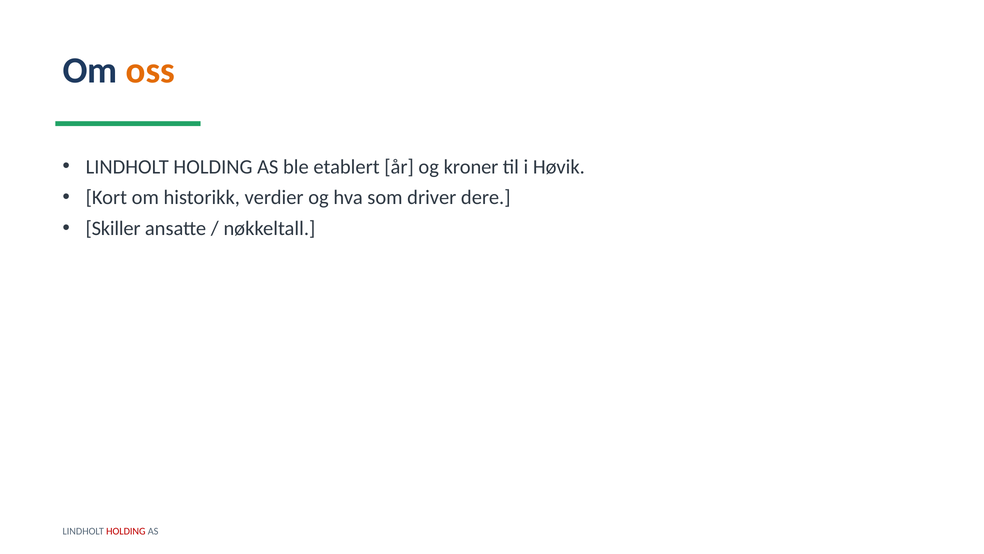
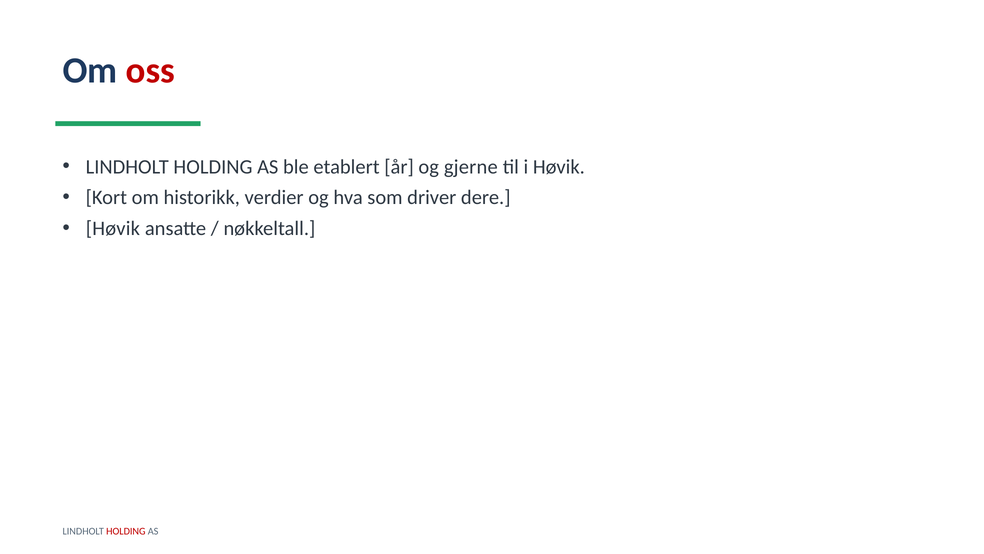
oss colour: orange -> red
kroner: kroner -> gjerne
Skiller at (113, 228): Skiller -> Høvik
